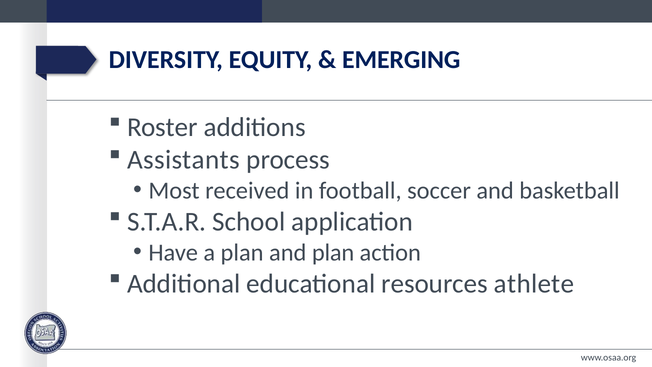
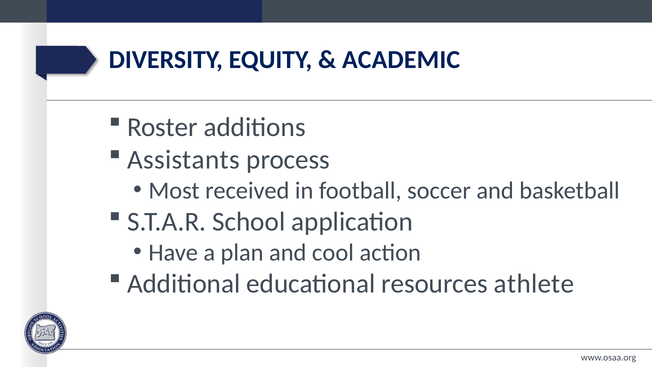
EMERGING: EMERGING -> ACADEMIC
and plan: plan -> cool
